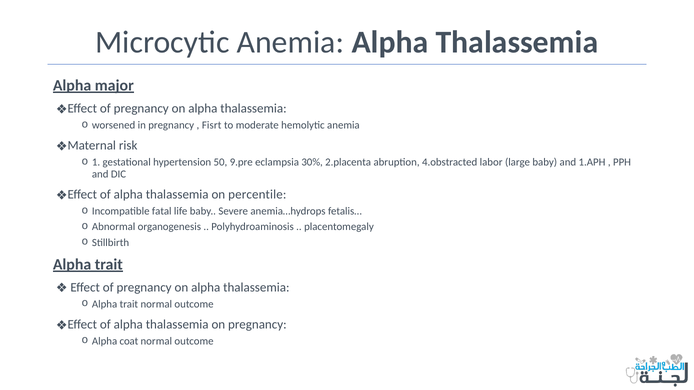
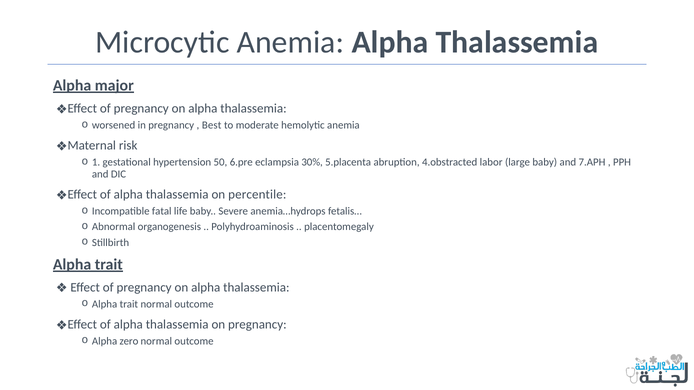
Fisrt: Fisrt -> Best
9.pre: 9.pre -> 6.pre
2.placenta: 2.placenta -> 5.placenta
1.APH: 1.APH -> 7.APH
coat: coat -> zero
